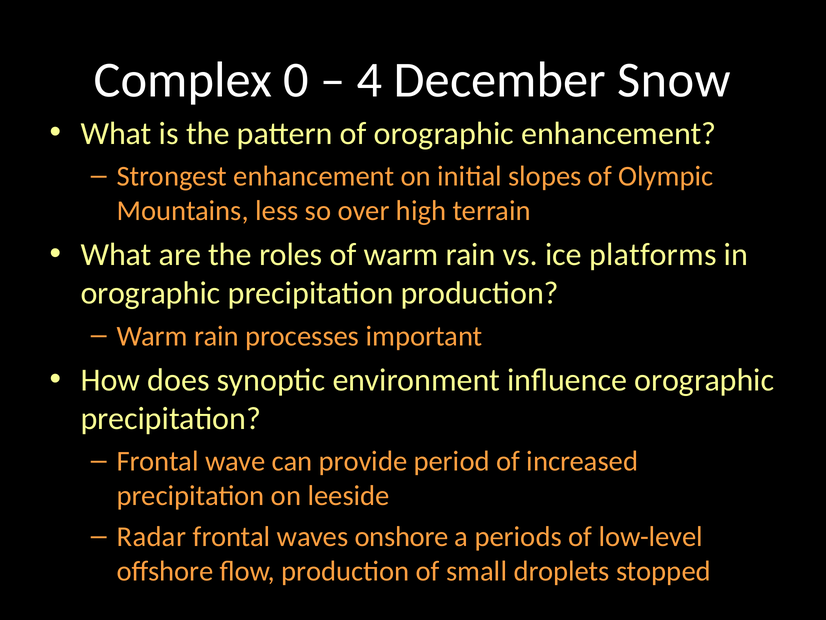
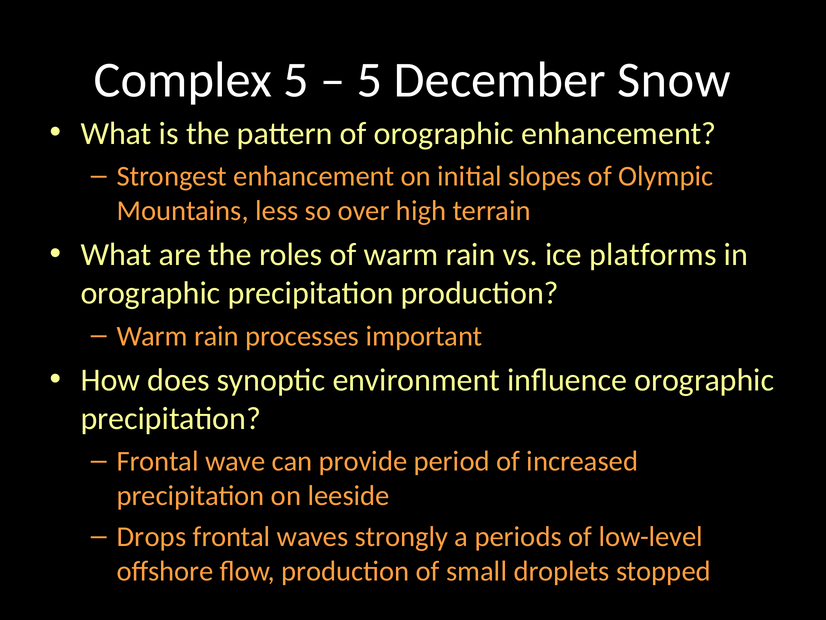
Complex 0: 0 -> 5
4 at (370, 80): 4 -> 5
Radar: Radar -> Drops
onshore: onshore -> strongly
